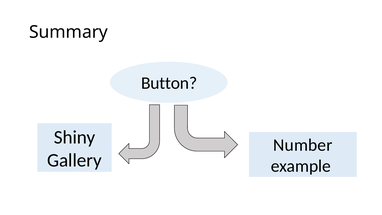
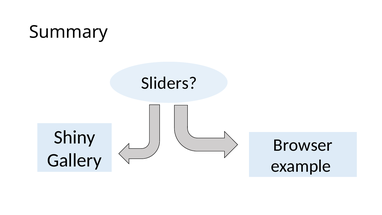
Button: Button -> Sliders
Number: Number -> Browser
